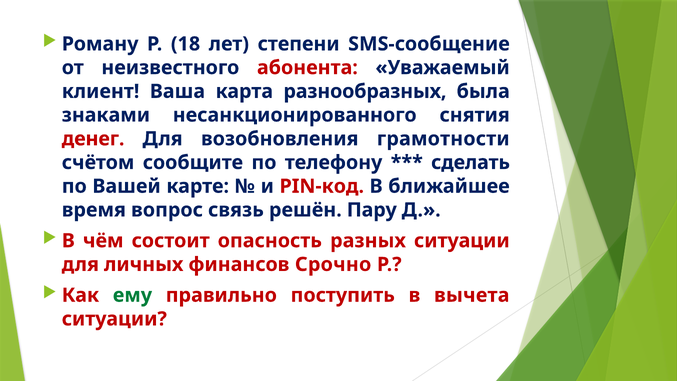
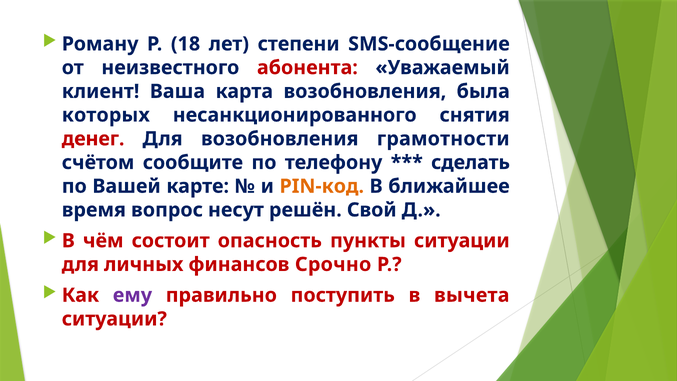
карта разнообразных: разнообразных -> возобновления
знаками: знаками -> которых
PIN-код colour: red -> orange
связь: связь -> несут
Пару: Пару -> Свой
разных: разных -> пункты
ему colour: green -> purple
